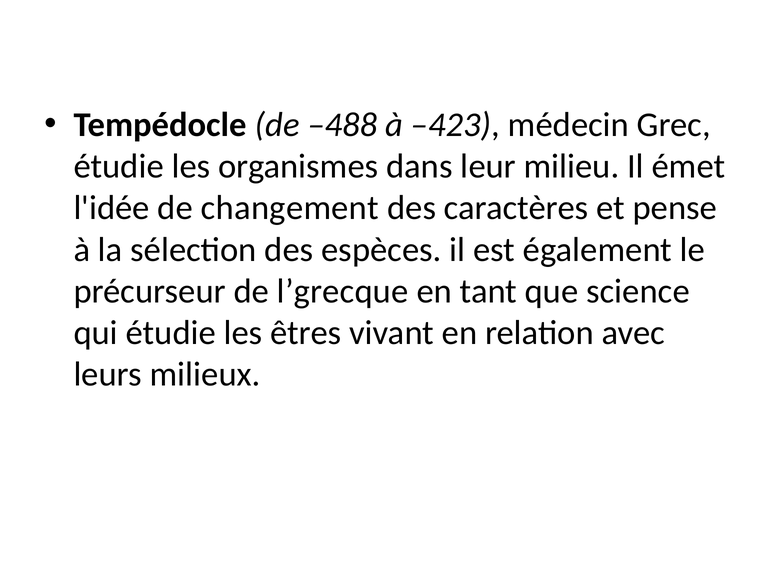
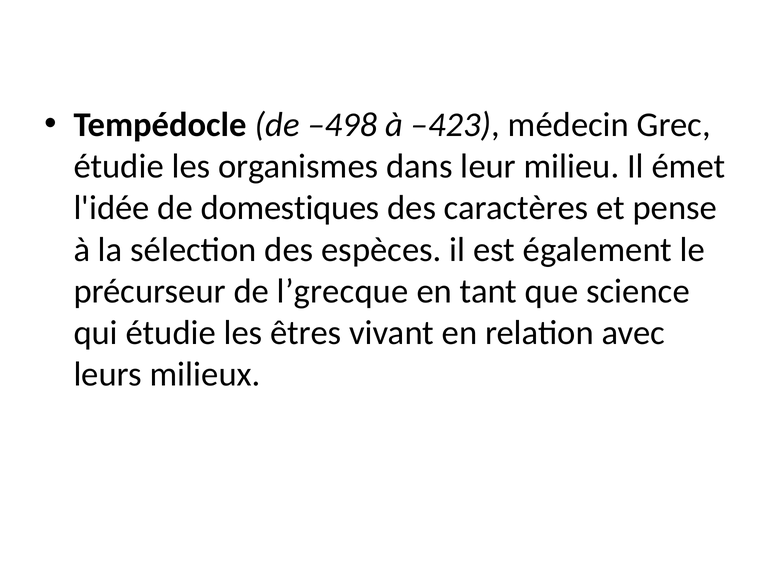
–488: –488 -> –498
changement: changement -> domestiques
